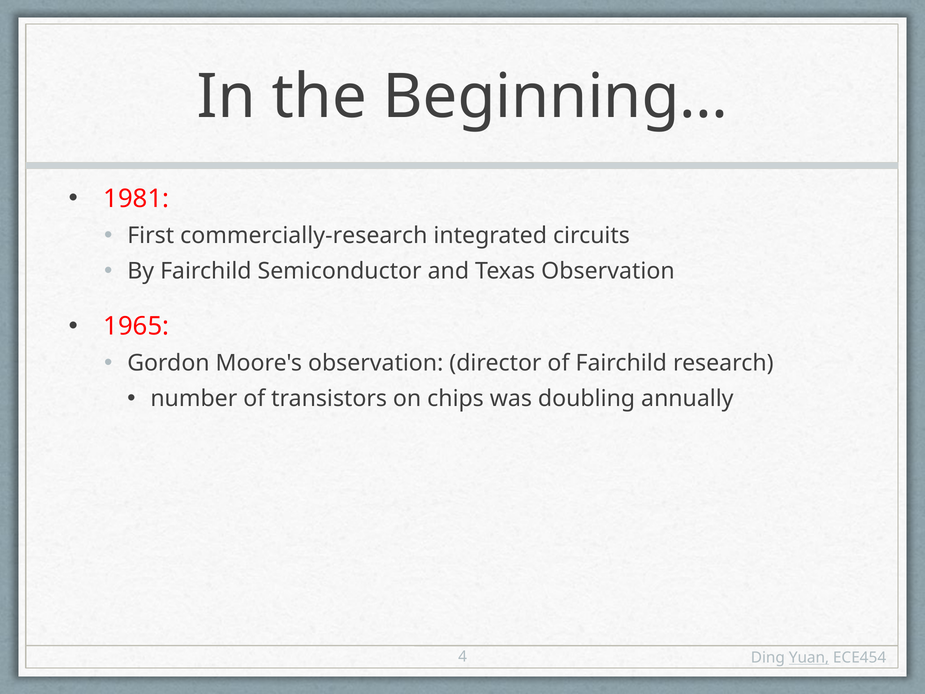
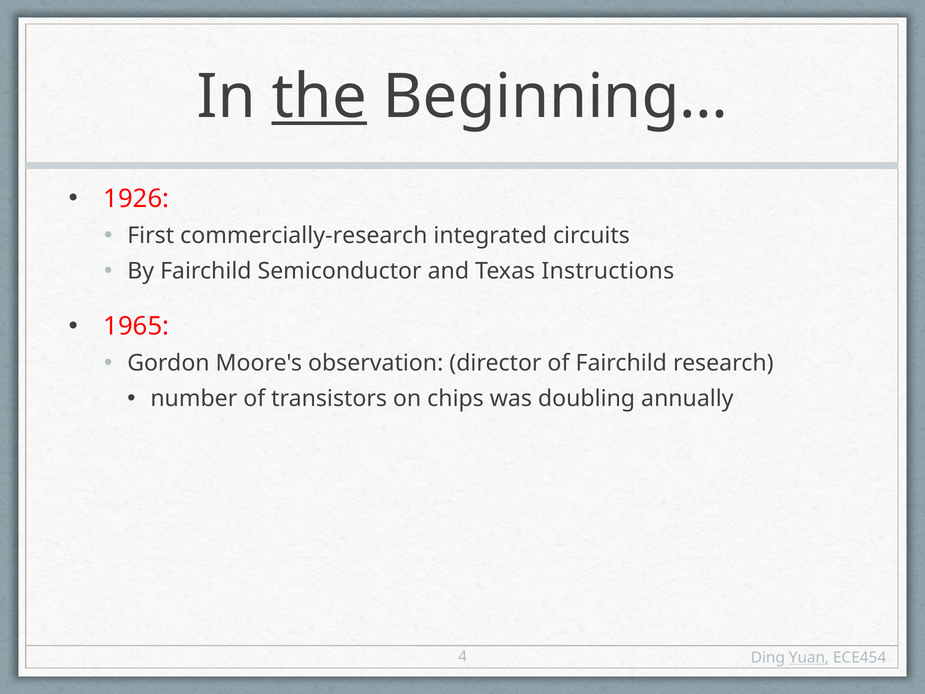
the underline: none -> present
1981: 1981 -> 1926
Texas Observation: Observation -> Instructions
